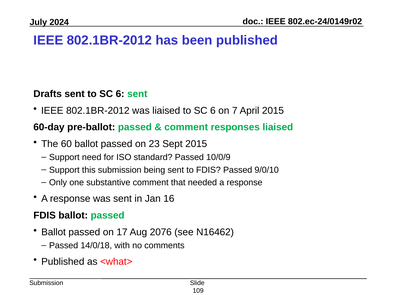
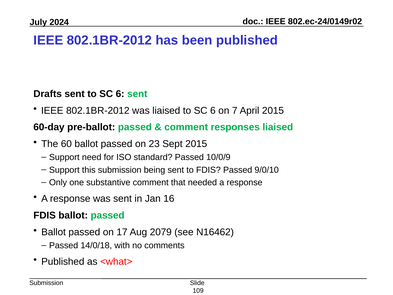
2076: 2076 -> 2079
